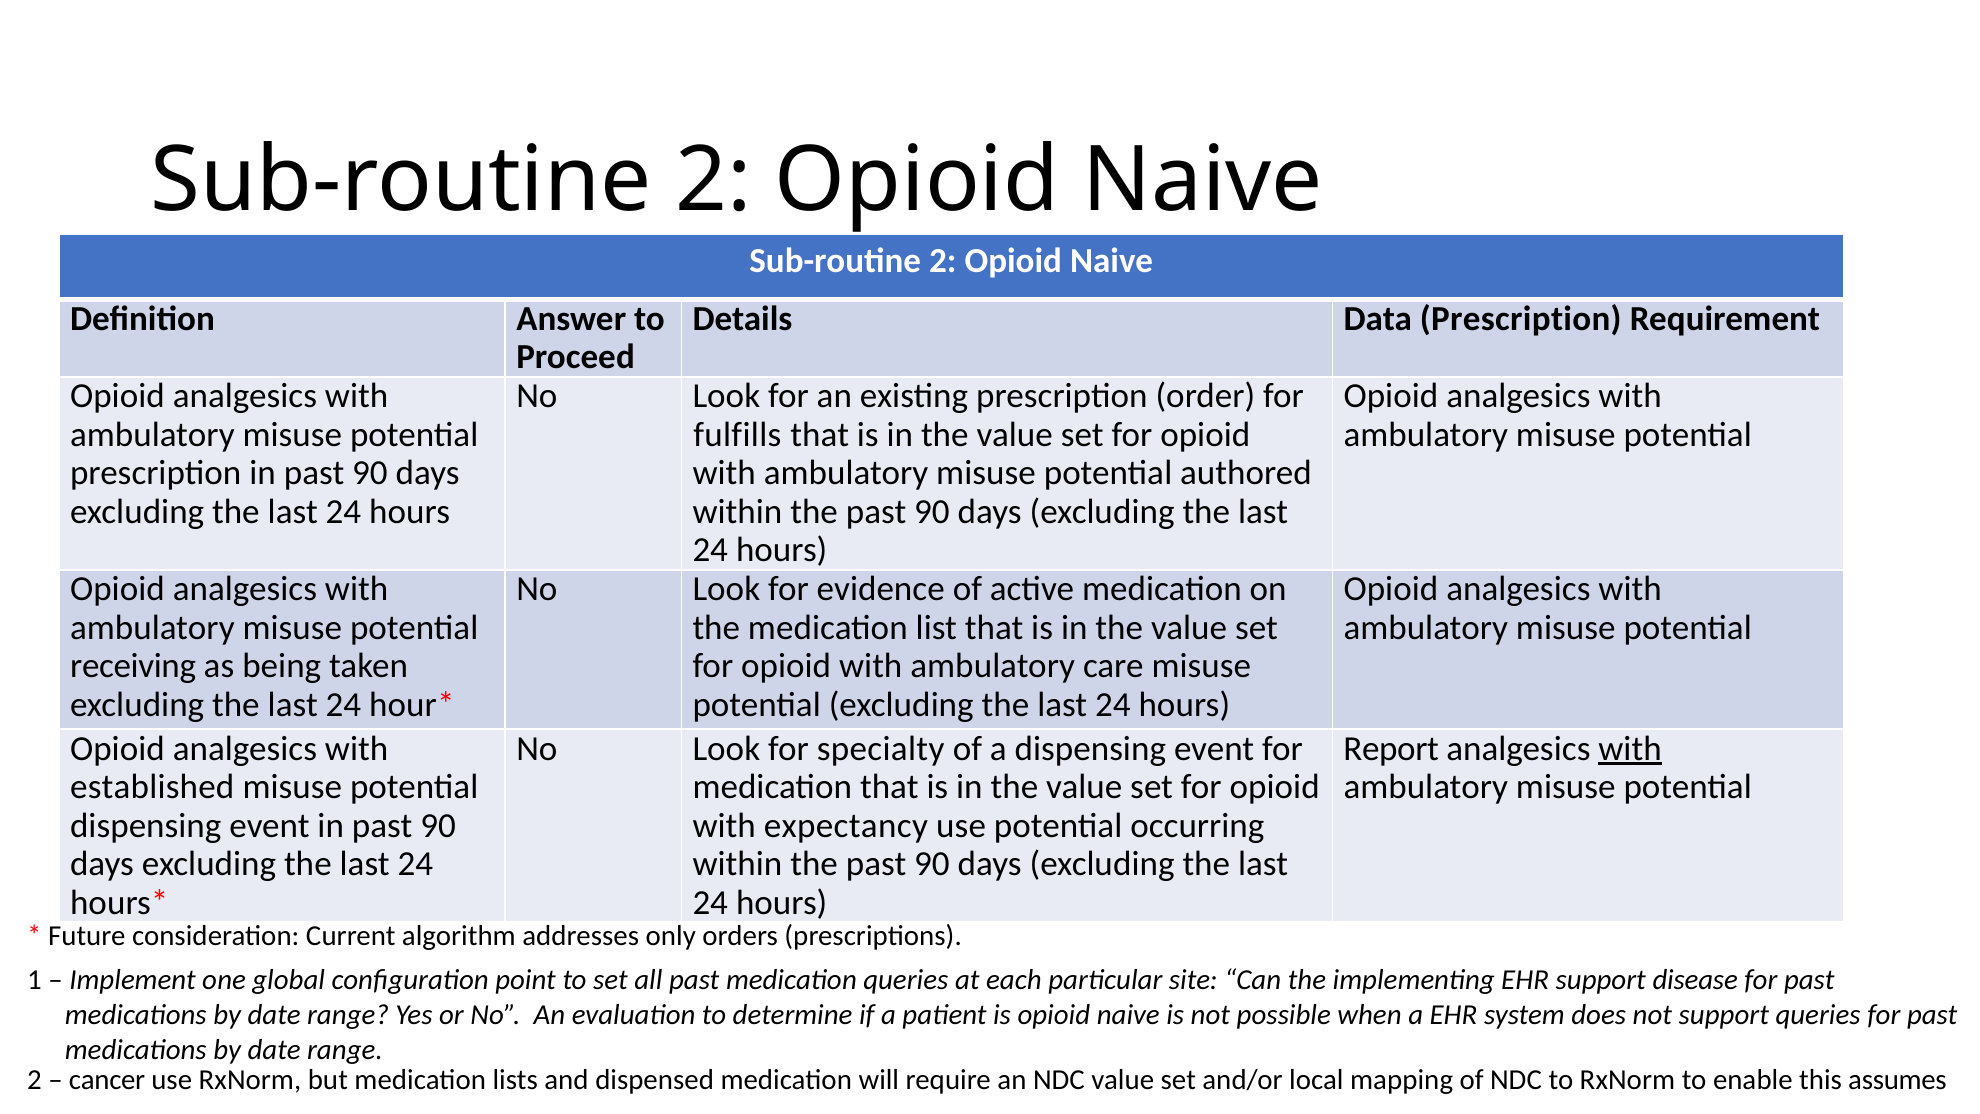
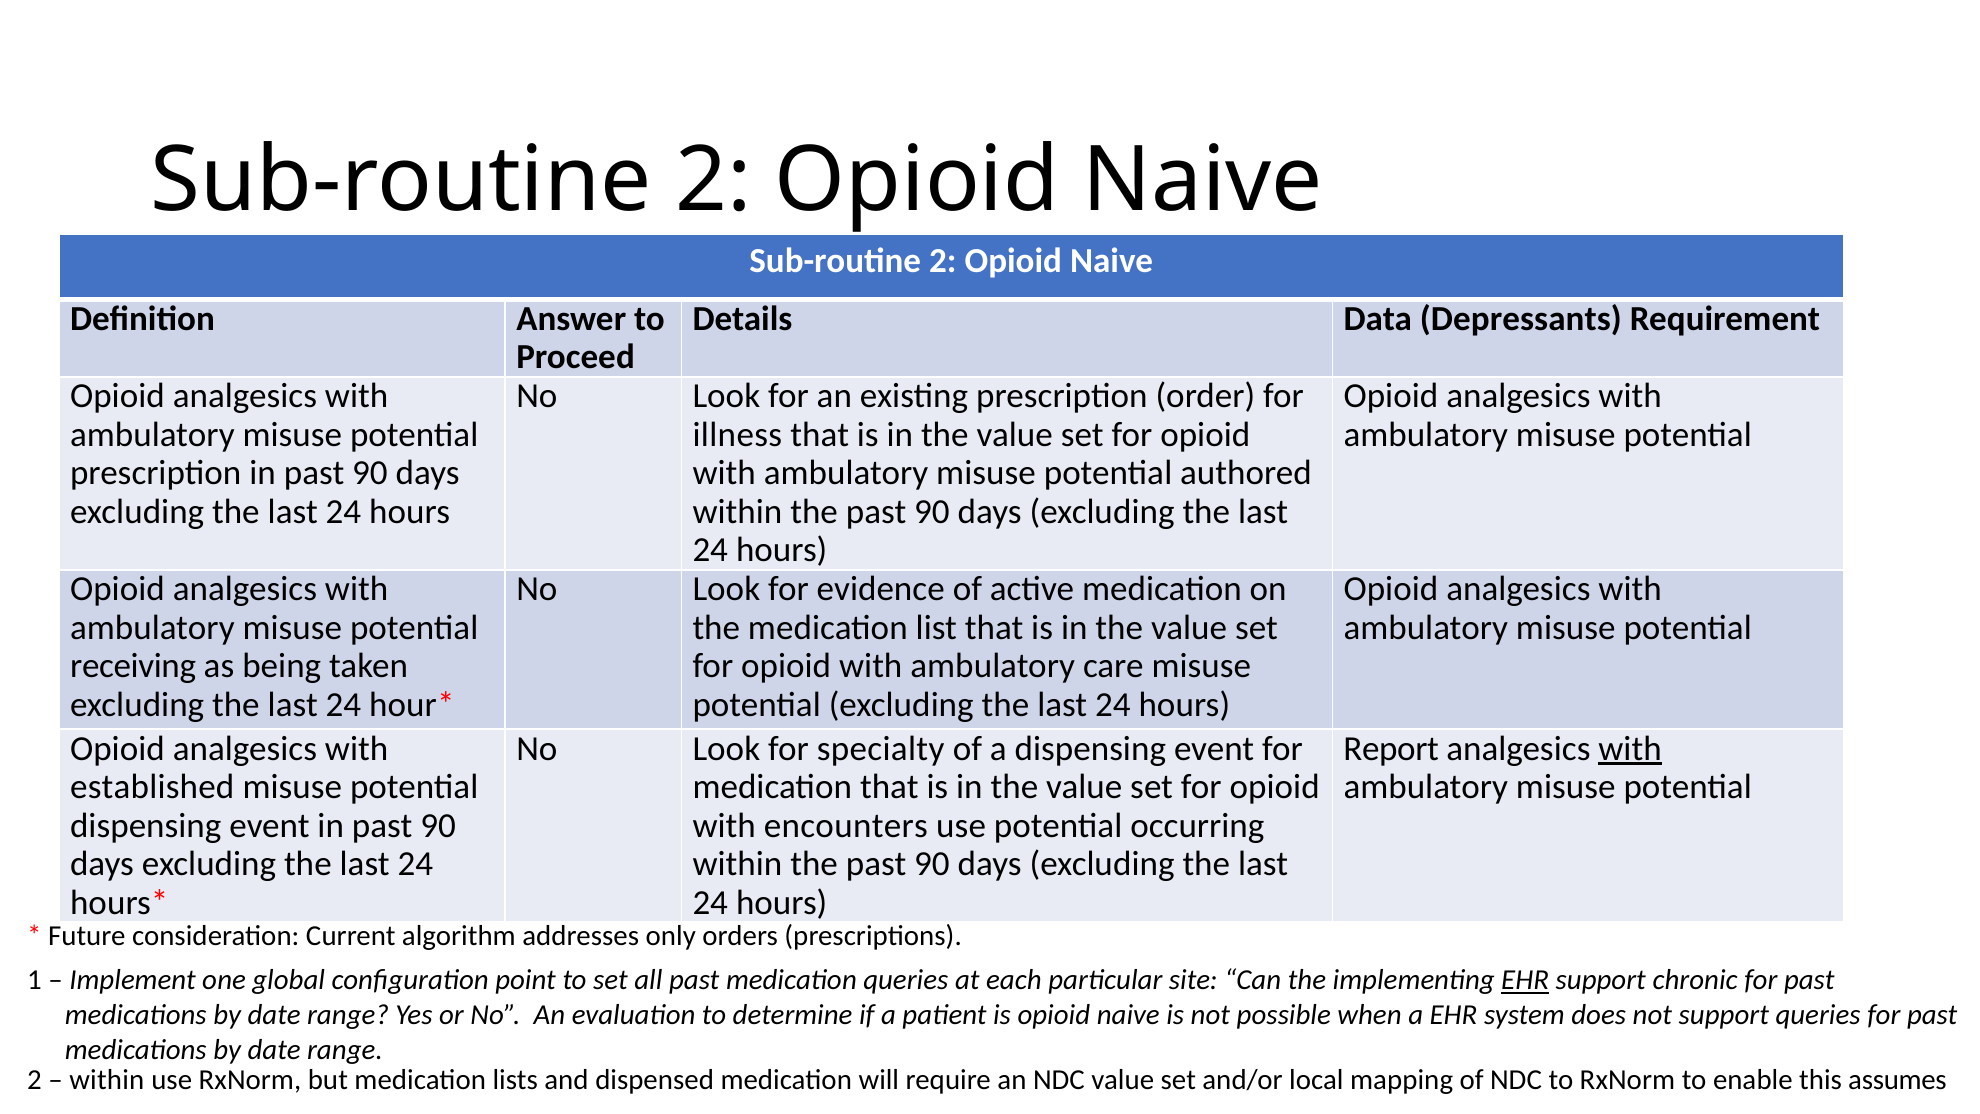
Data Prescription: Prescription -> Depressants
fulfills: fulfills -> illness
expectancy: expectancy -> encounters
EHR at (1525, 980) underline: none -> present
disease: disease -> chronic
cancer at (107, 1080): cancer -> within
